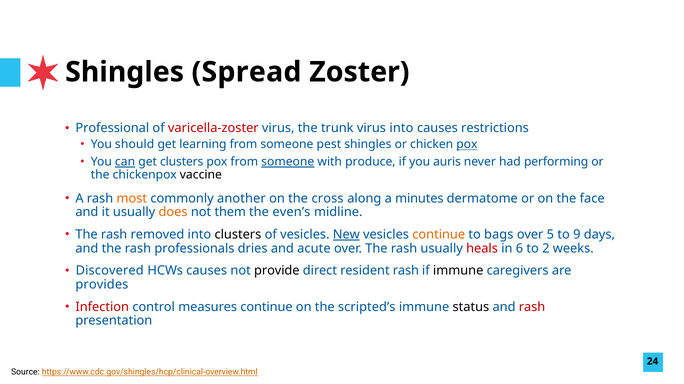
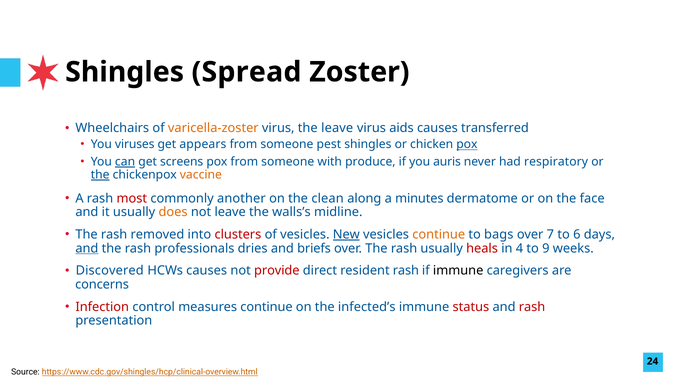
Professional: Professional -> Wheelchairs
varicella-zoster colour: red -> orange
the trunk: trunk -> leave
virus into: into -> aids
restrictions: restrictions -> transferred
should: should -> viruses
learning: learning -> appears
get clusters: clusters -> screens
someone at (288, 162) underline: present -> none
performing: performing -> respiratory
the at (100, 175) underline: none -> present
vaccine colour: black -> orange
most colour: orange -> red
cross: cross -> clean
not them: them -> leave
even’s: even’s -> walls’s
clusters at (238, 235) colour: black -> red
5: 5 -> 7
9: 9 -> 6
and at (87, 249) underline: none -> present
acute: acute -> briefs
6: 6 -> 4
2: 2 -> 9
provide colour: black -> red
provides: provides -> concerns
scripted’s: scripted’s -> infected’s
status colour: black -> red
